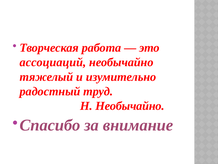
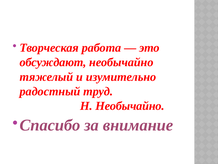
ассоциаций: ассоциаций -> обсуждают
